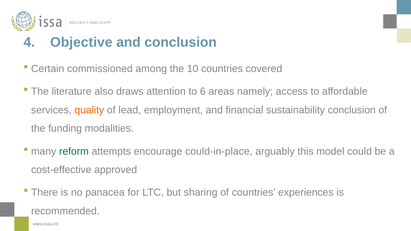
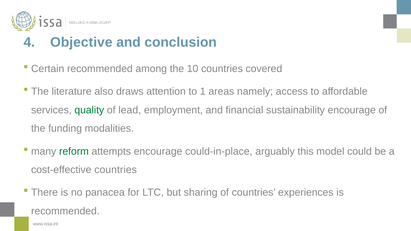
Certain commissioned: commissioned -> recommended
6: 6 -> 1
quality colour: orange -> green
sustainability conclusion: conclusion -> encourage
cost-effective approved: approved -> countries
